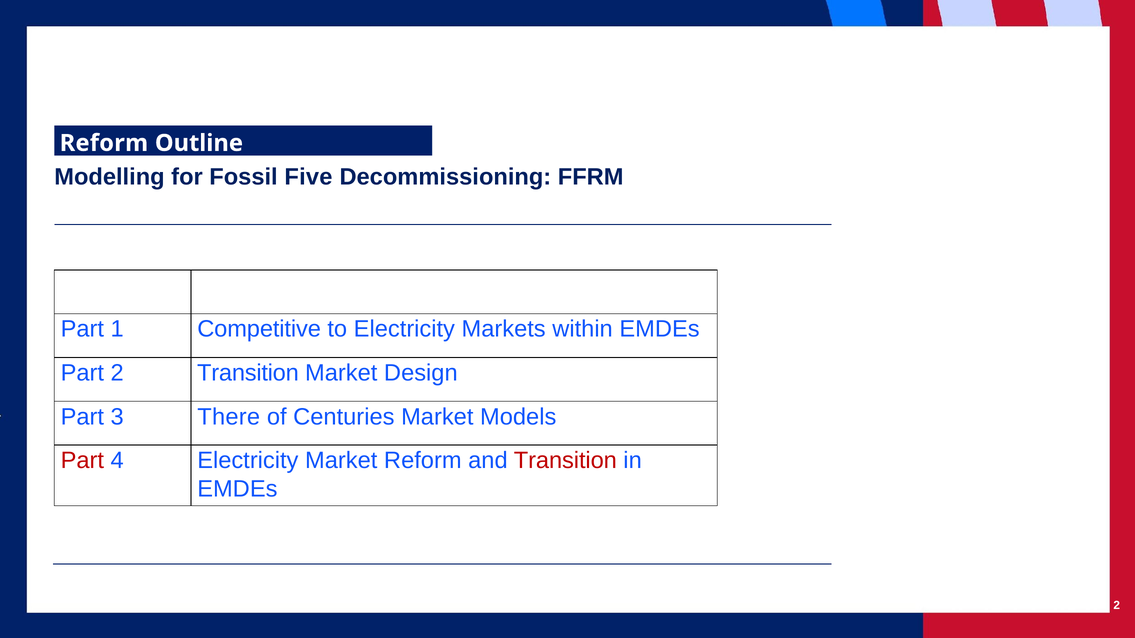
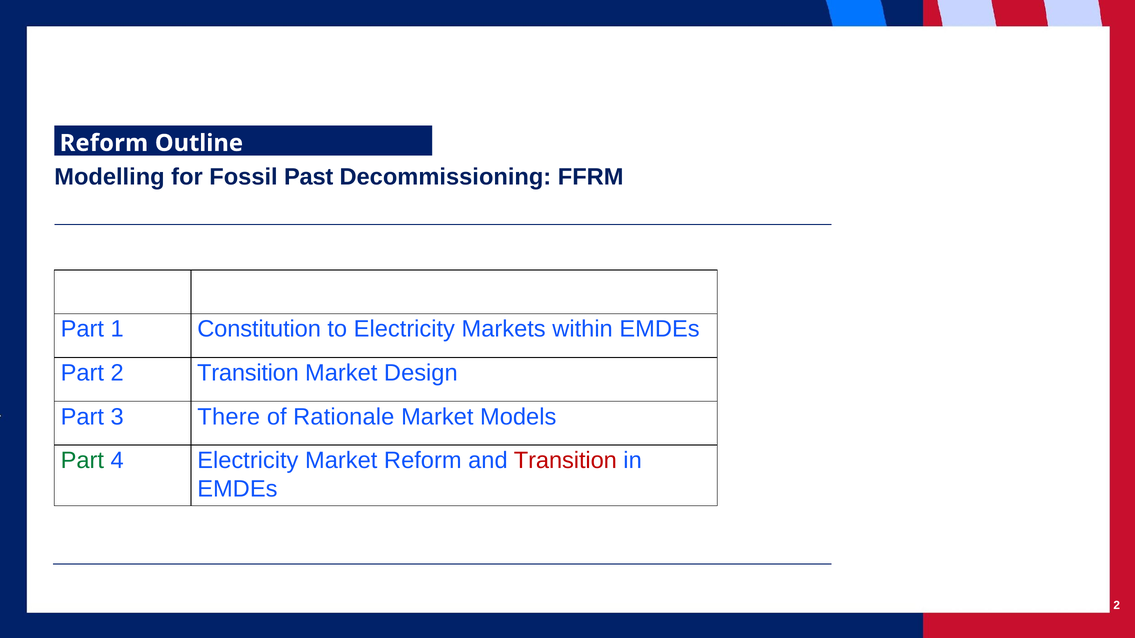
Five: Five -> Past
Competitive: Competitive -> Constitution
Centuries: Centuries -> Rationale
Part at (82, 461) colour: red -> green
